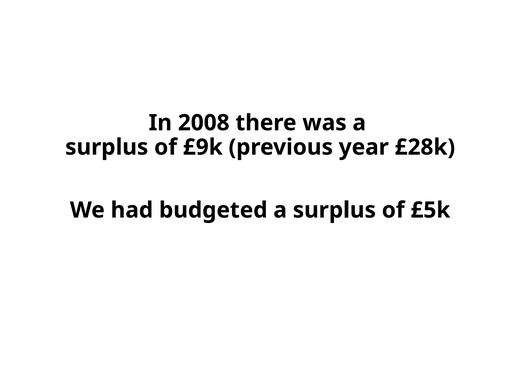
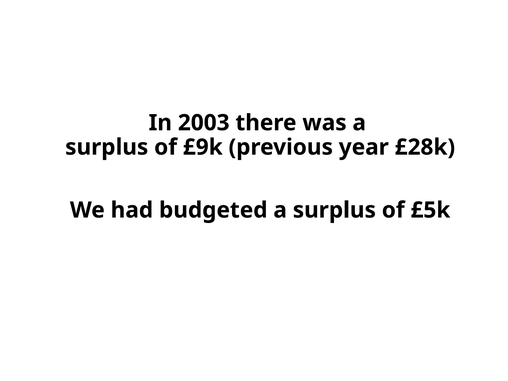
2008: 2008 -> 2003
